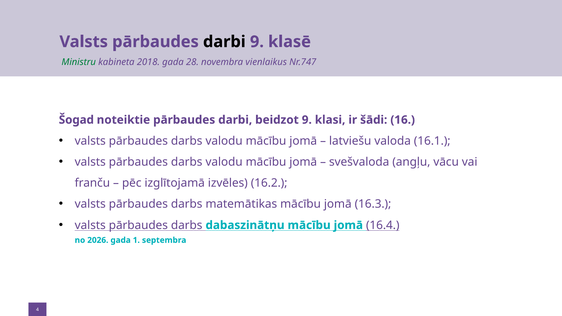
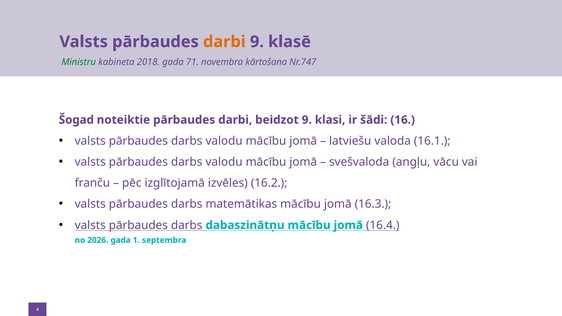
darbi at (224, 42) colour: black -> orange
28: 28 -> 71
vienlaikus: vienlaikus -> kārtošana
